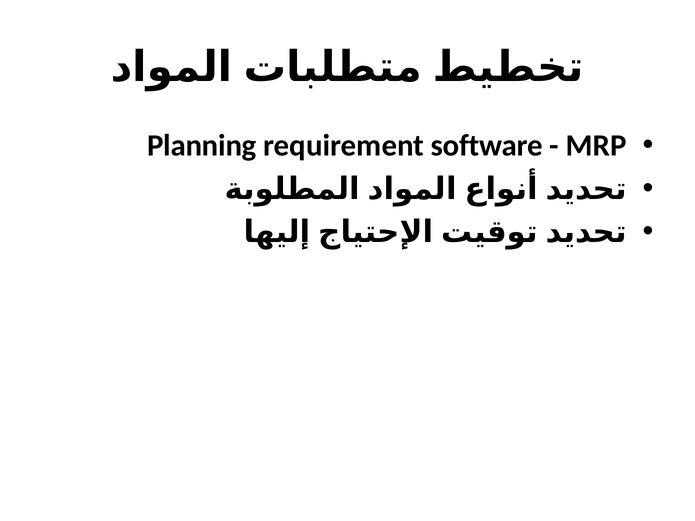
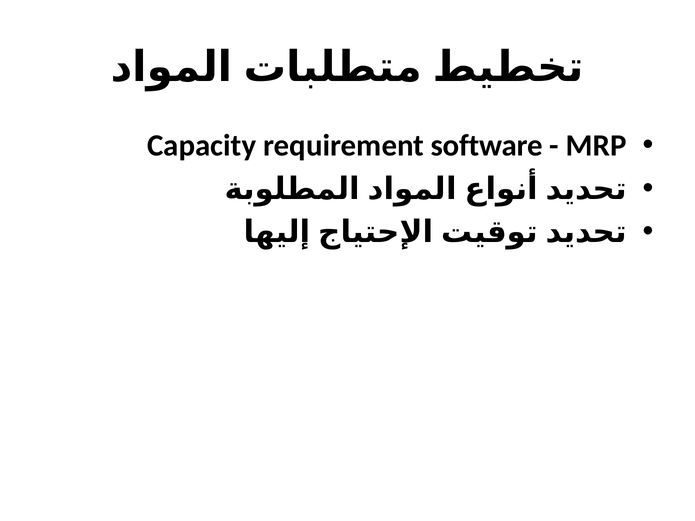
Planning: Planning -> Capacity
